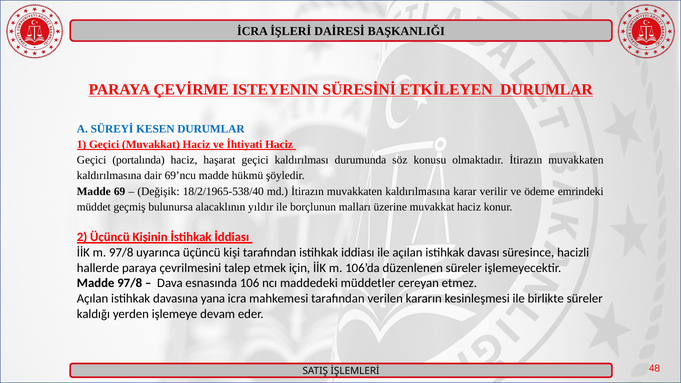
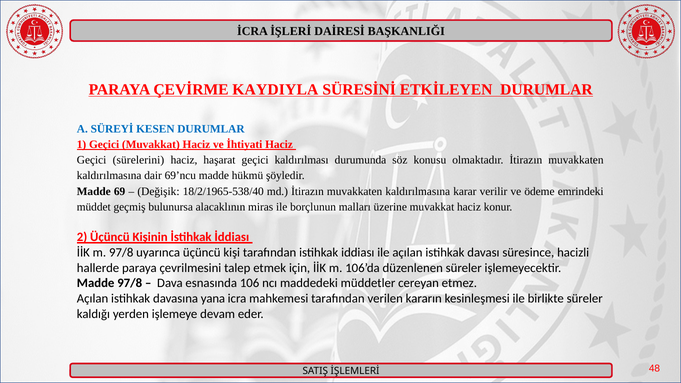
ISTEYENIN: ISTEYENIN -> KAYDIYLA
portalında: portalında -> sürelerini
yıldır: yıldır -> miras
